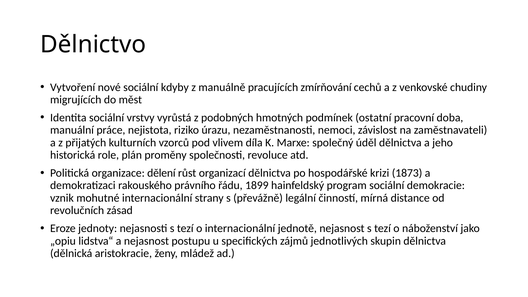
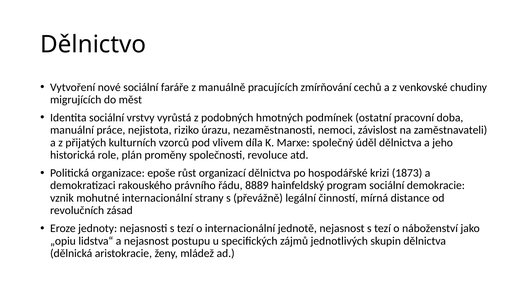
kdyby: kdyby -> faráře
dělení: dělení -> epoše
1899: 1899 -> 8889
